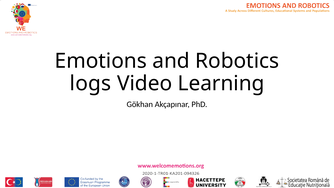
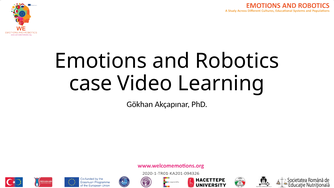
logs: logs -> case
